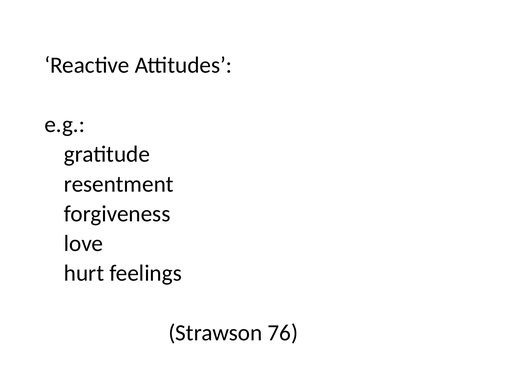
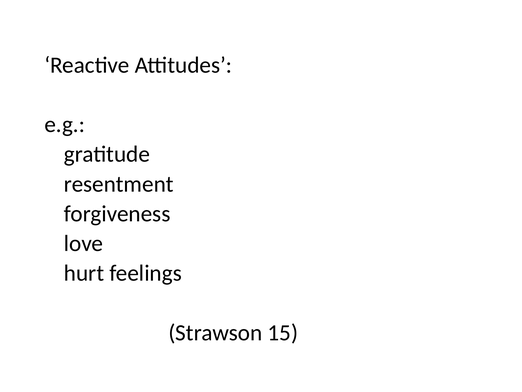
76: 76 -> 15
